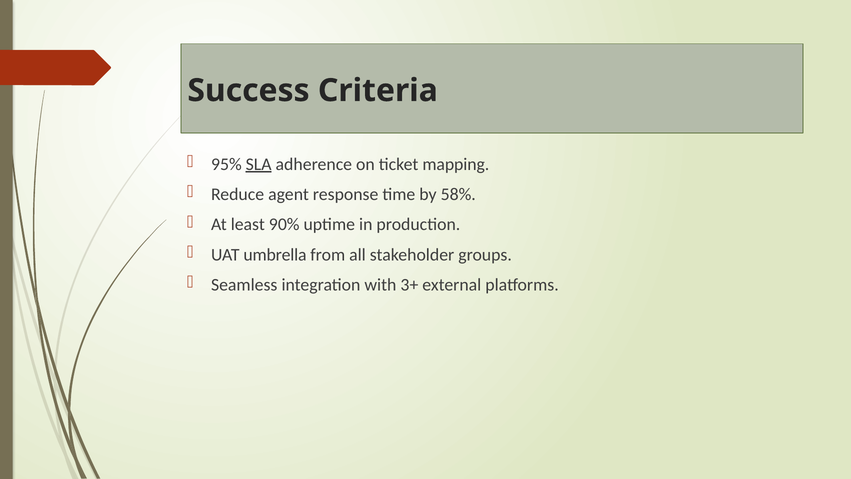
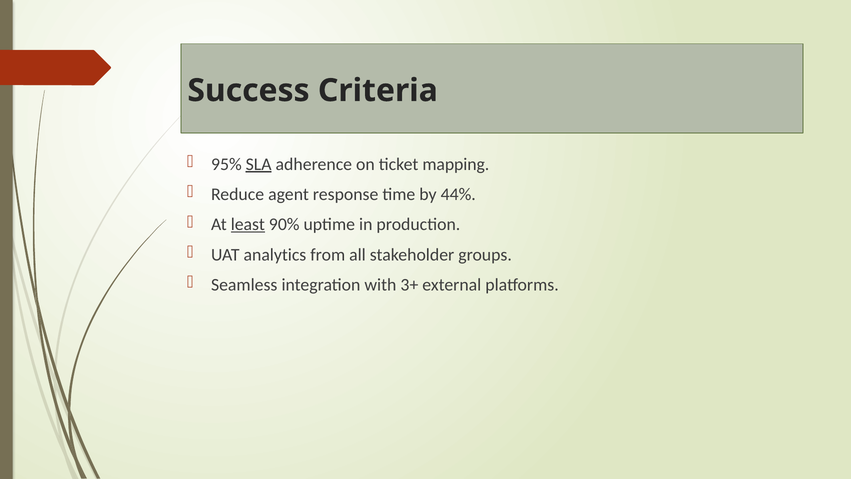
58%: 58% -> 44%
least underline: none -> present
umbrella: umbrella -> analytics
